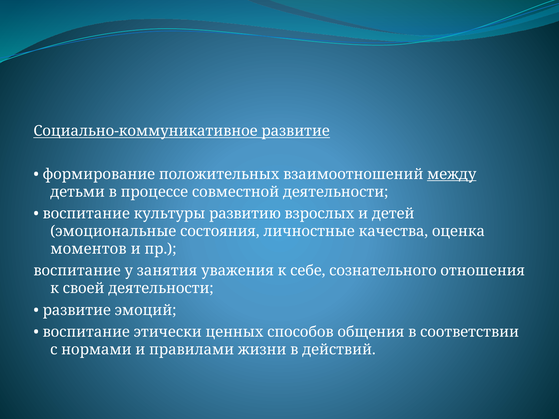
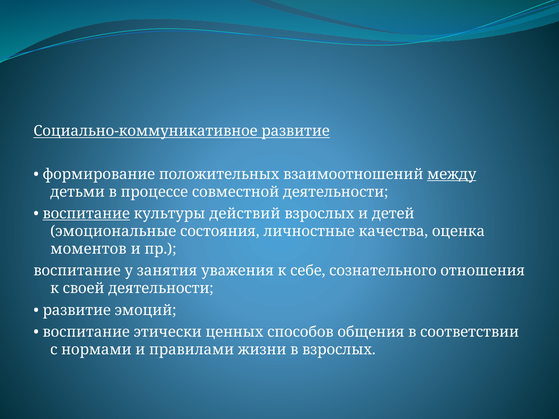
воспитание at (86, 214) underline: none -> present
развитию: развитию -> действий
в действий: действий -> взрослых
